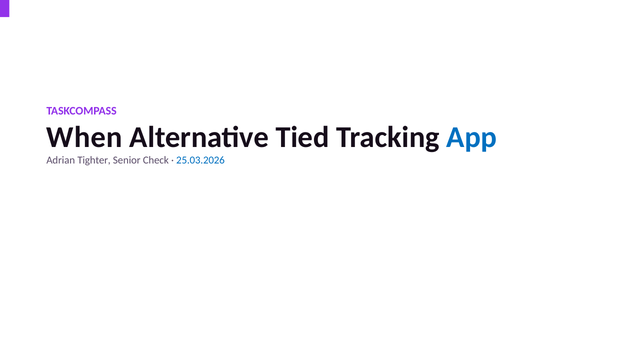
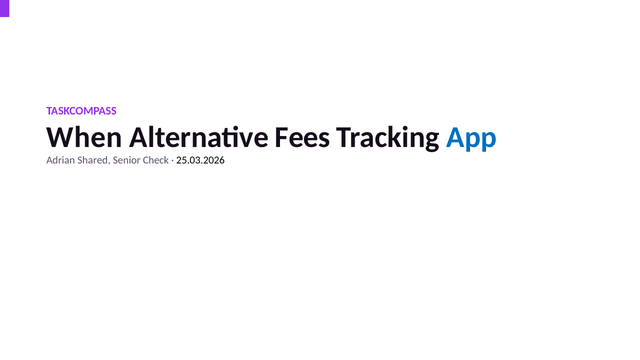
Tied: Tied -> Fees
Tighter: Tighter -> Shared
25.03.2026 colour: blue -> black
